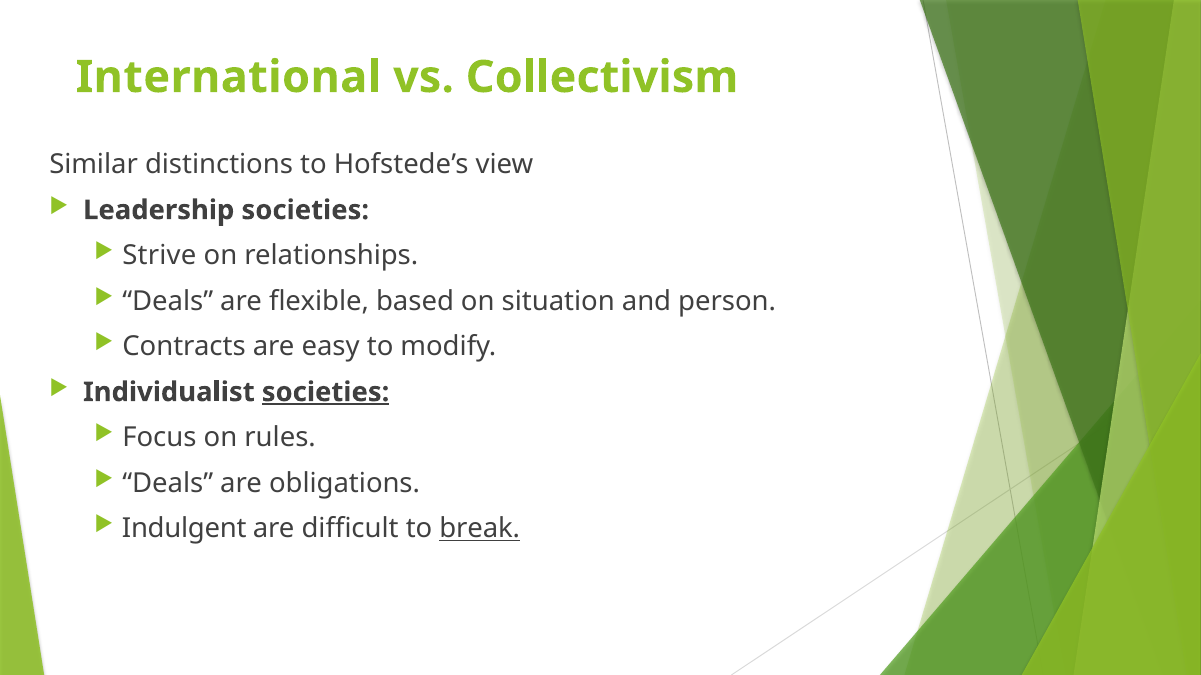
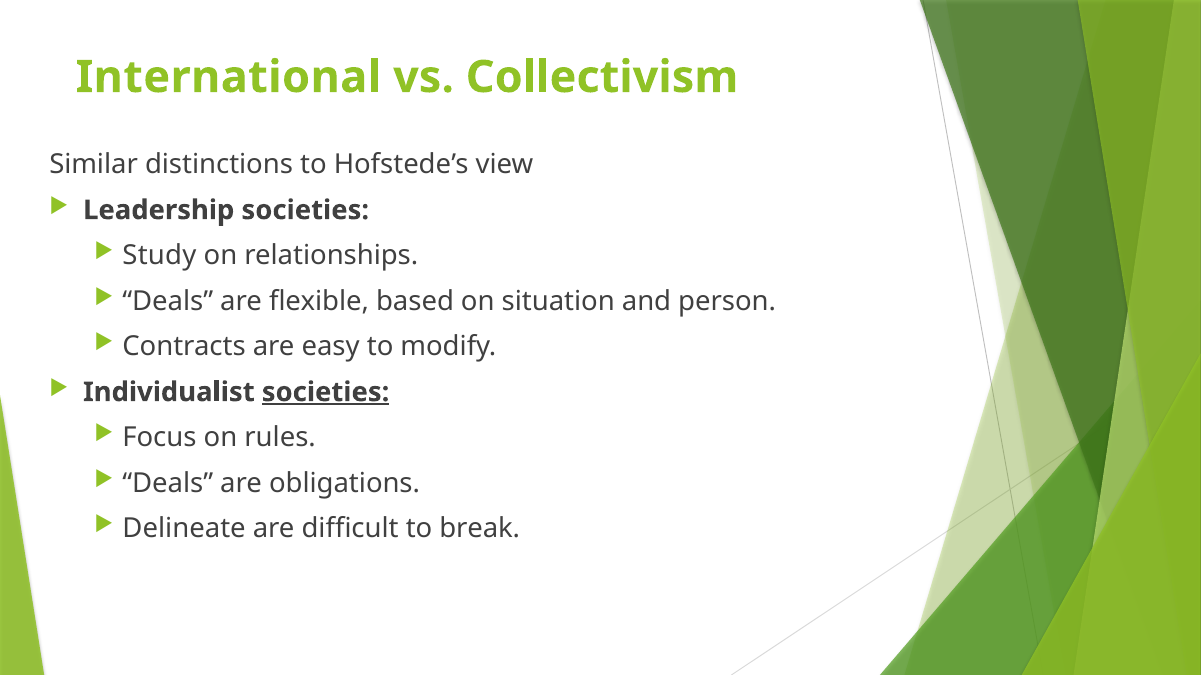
Strive: Strive -> Study
Indulgent: Indulgent -> Delineate
break underline: present -> none
